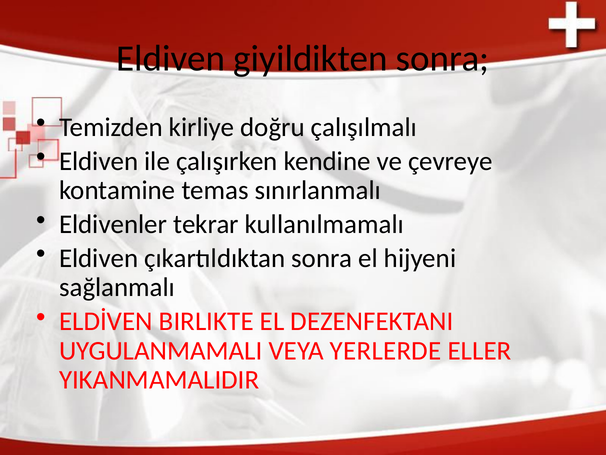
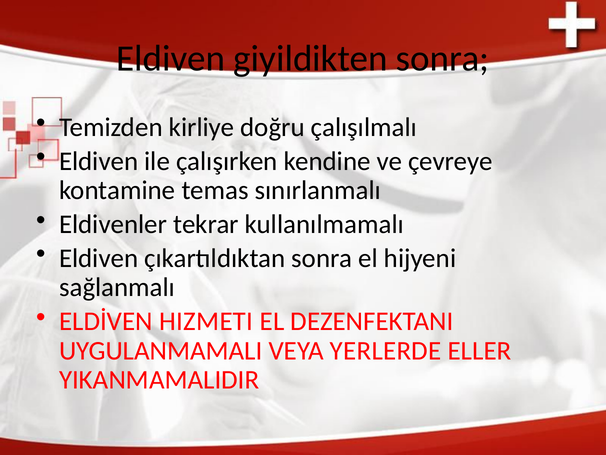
BIRLIKTE: BIRLIKTE -> HIZMETI
